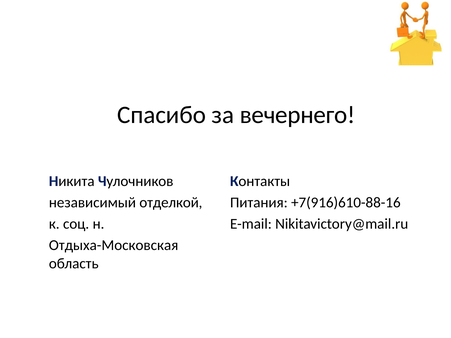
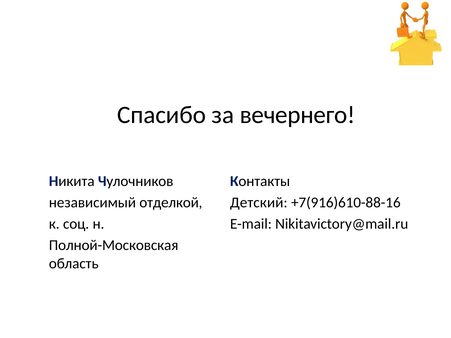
Питания: Питания -> Детский
Отдыха-Московская: Отдыха-Московская -> Полной-Московская
